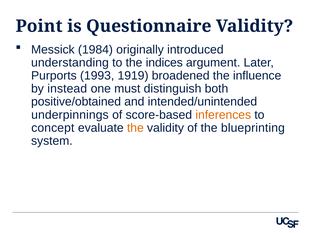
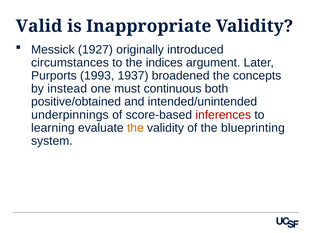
Point: Point -> Valid
Questionnaire: Questionnaire -> Inappropriate
1984: 1984 -> 1927
understanding: understanding -> circumstances
1919: 1919 -> 1937
influence: influence -> concepts
distinguish: distinguish -> continuous
inferences colour: orange -> red
concept: concept -> learning
